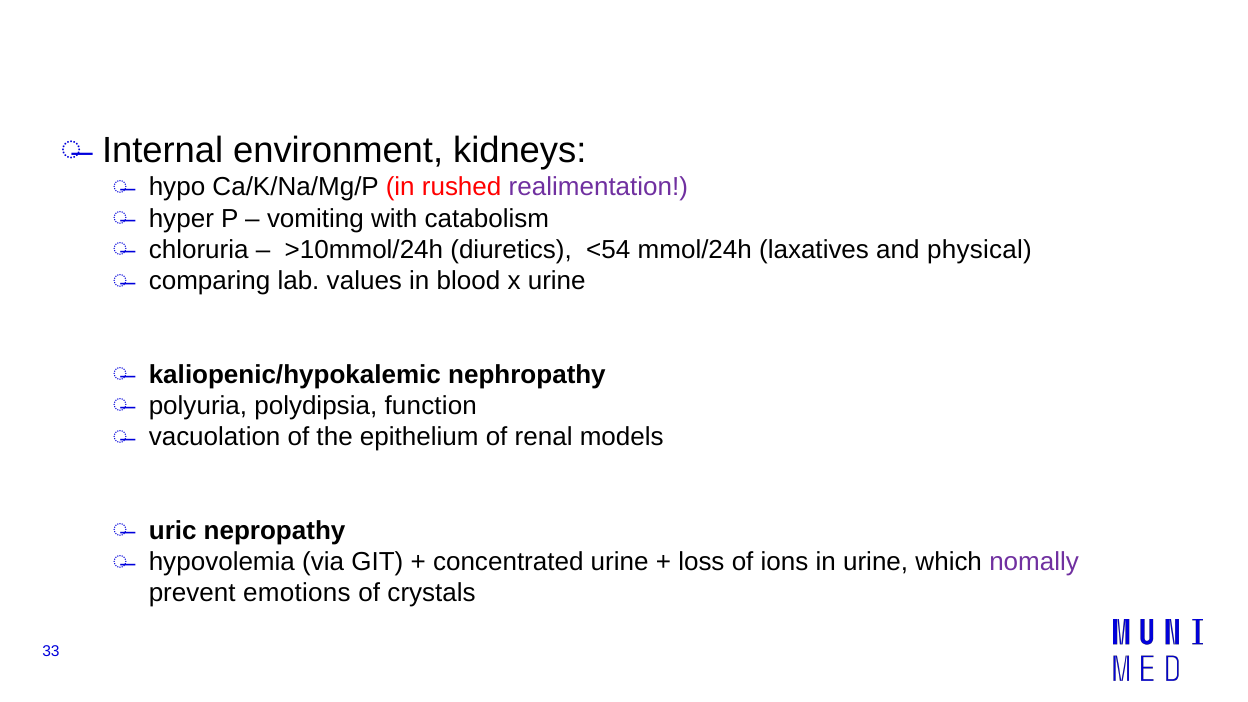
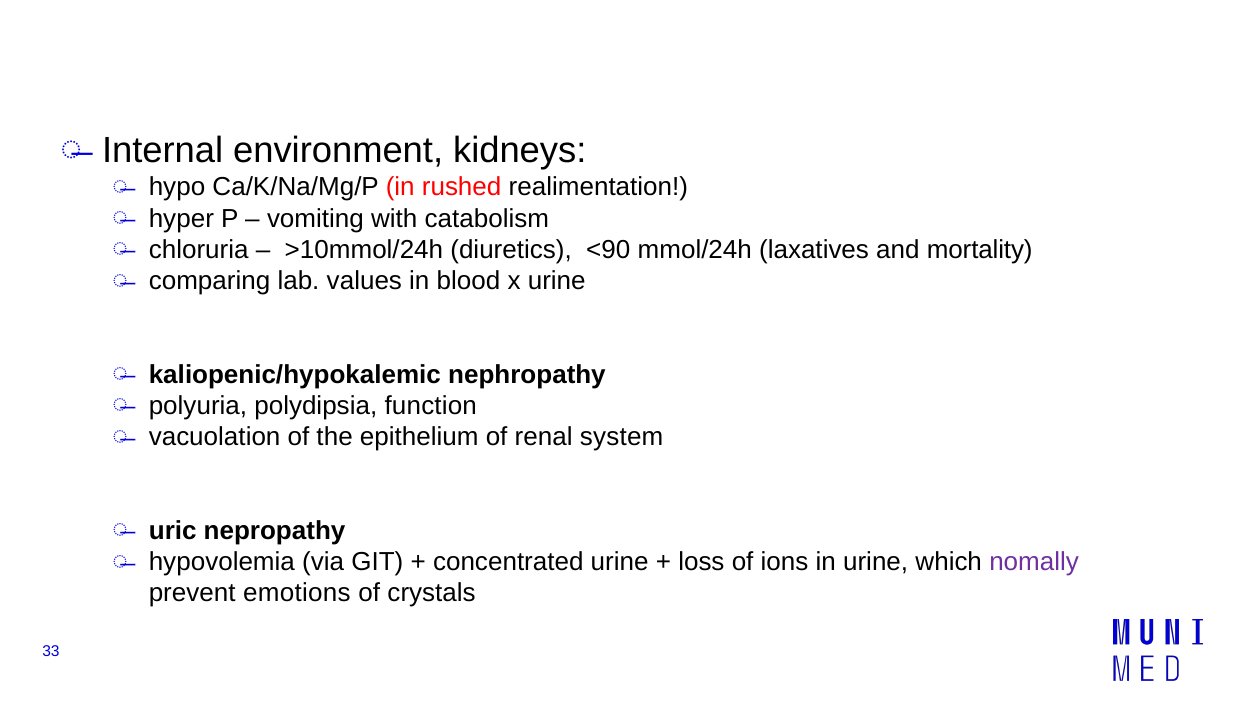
realimentation colour: purple -> black
<54: <54 -> <90
physical: physical -> mortality
models: models -> system
